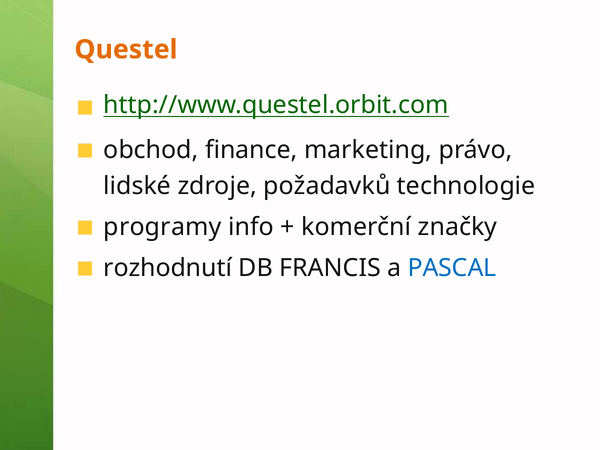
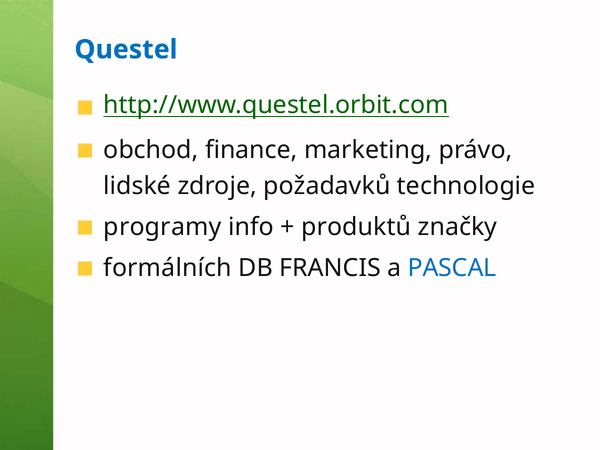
Questel colour: orange -> blue
komerční: komerční -> produktů
rozhodnutí: rozhodnutí -> formálních
